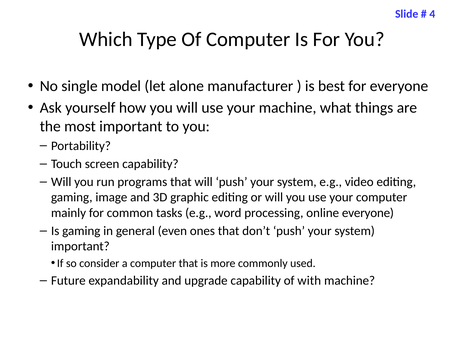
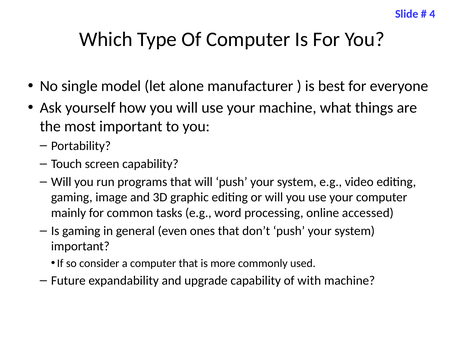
online everyone: everyone -> accessed
